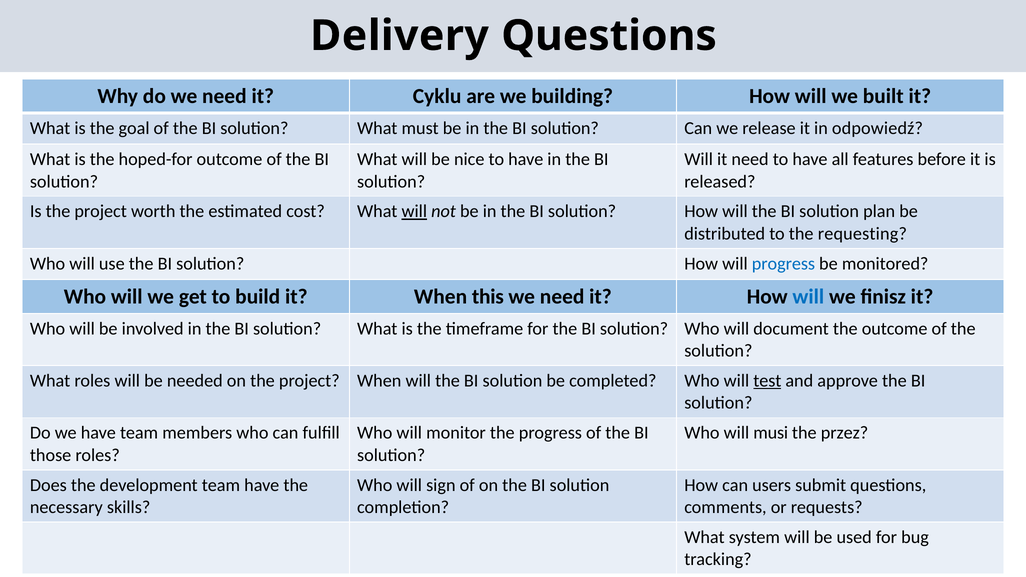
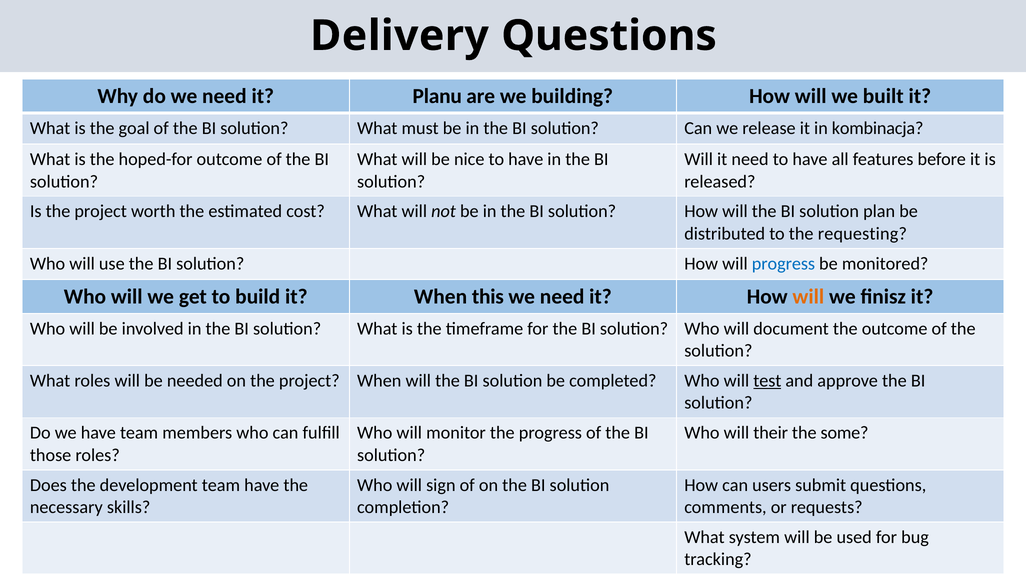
Cyklu: Cyklu -> Planu
odpowiedź: odpowiedź -> kombinacja
will at (414, 211) underline: present -> none
will at (808, 297) colour: blue -> orange
musi: musi -> their
przez: przez -> some
